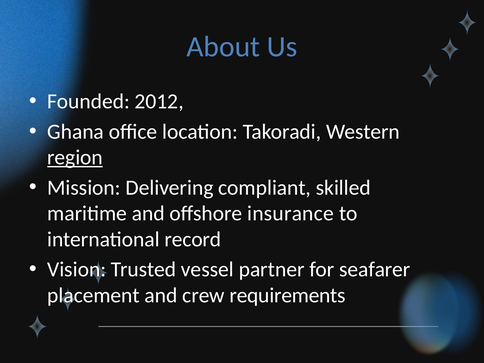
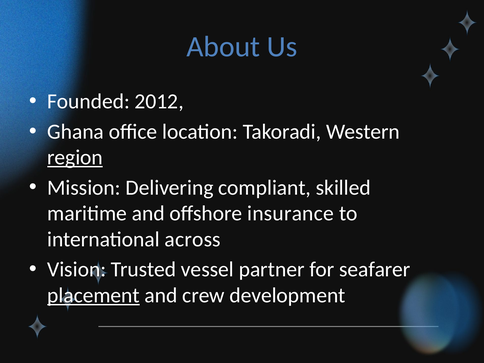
record: record -> across
placement underline: none -> present
requirements: requirements -> development
